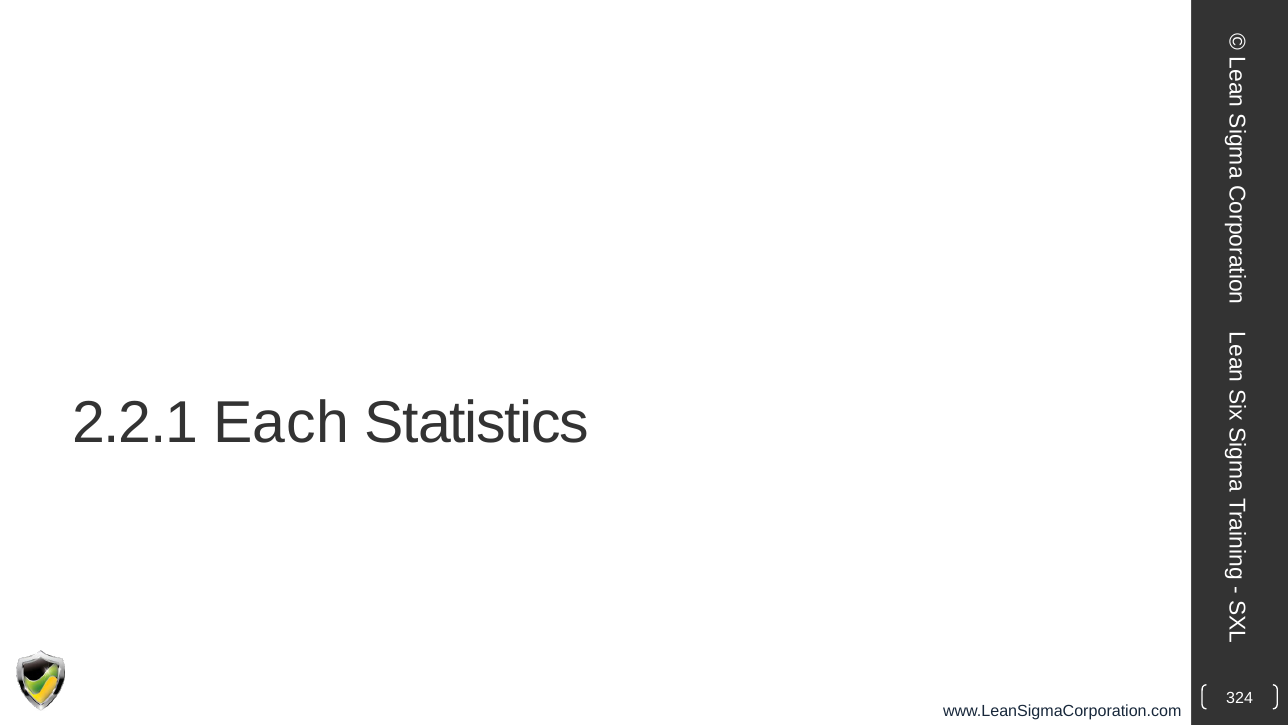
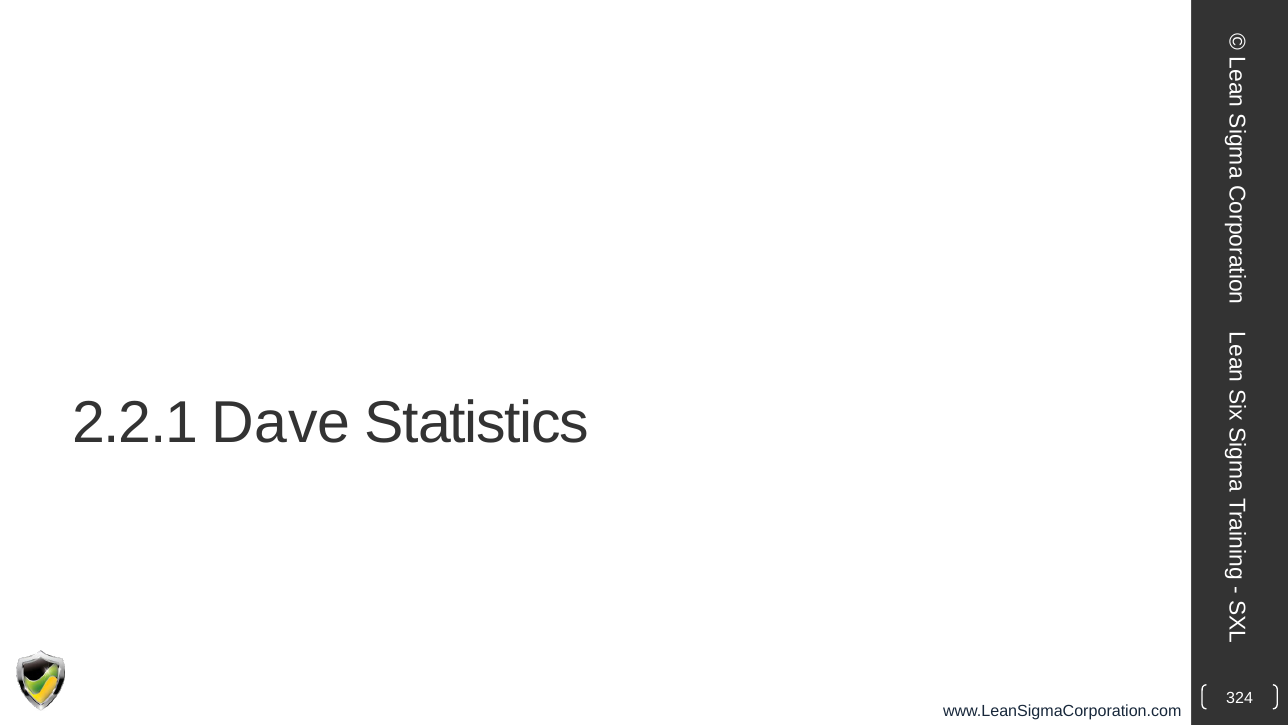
Each: Each -> Dave
